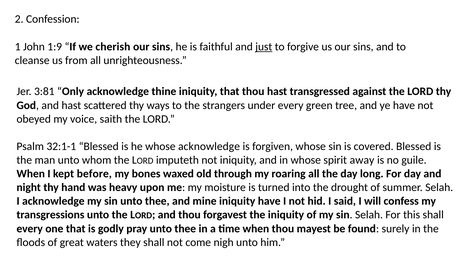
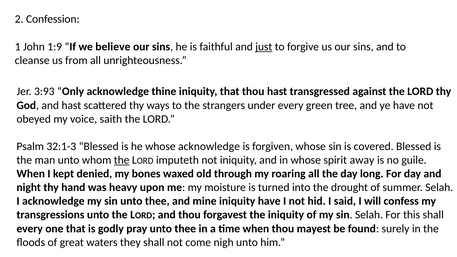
cherish: cherish -> believe
3:81: 3:81 -> 3:93
32:1-1: 32:1-1 -> 32:1-3
the at (122, 160) underline: none -> present
before: before -> denied
